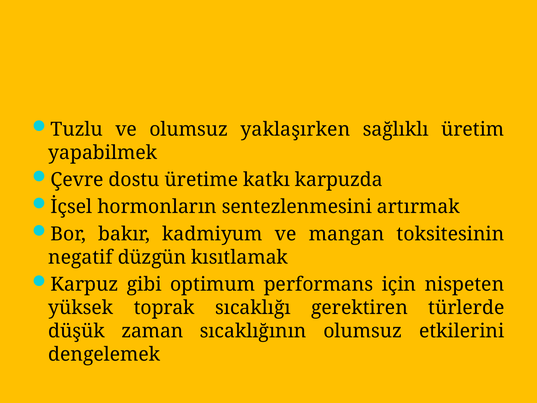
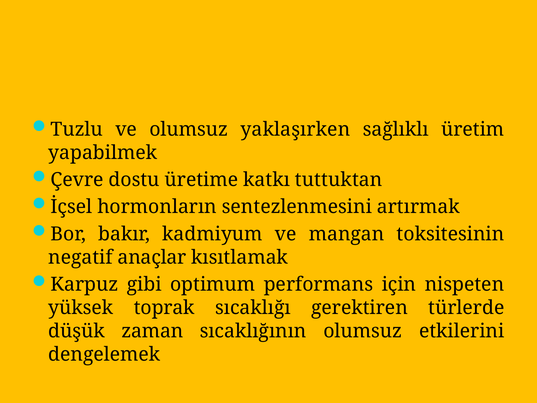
karpuzda: karpuzda -> tuttuktan
düzgün: düzgün -> anaçlar
